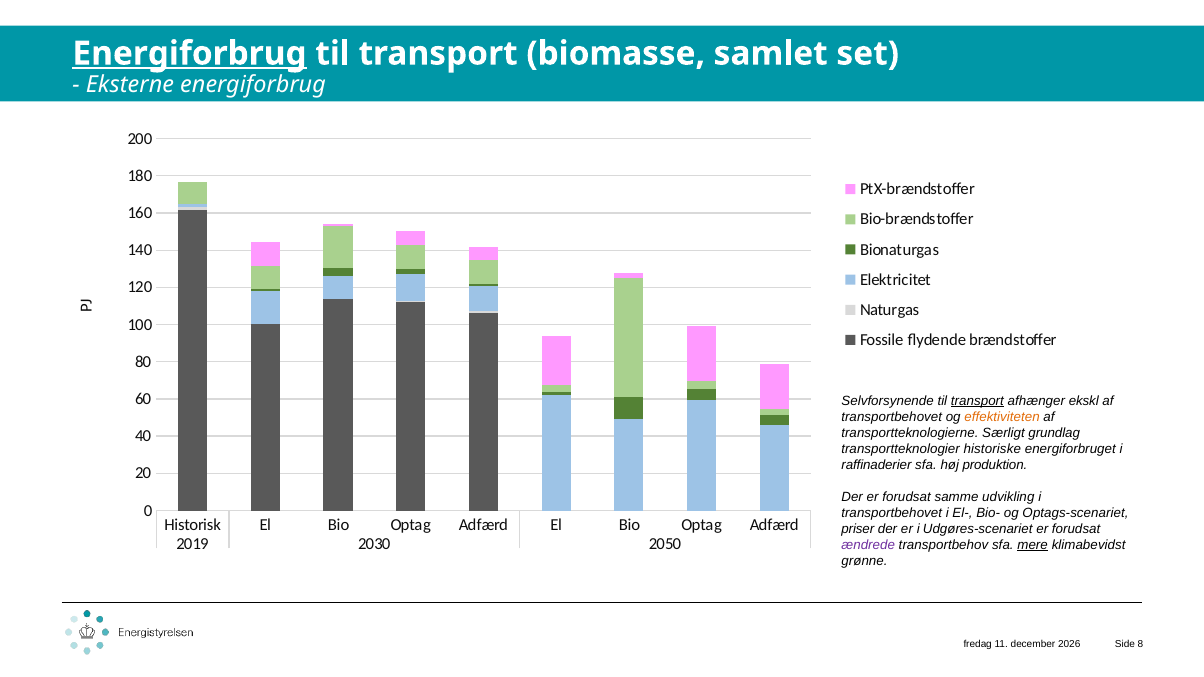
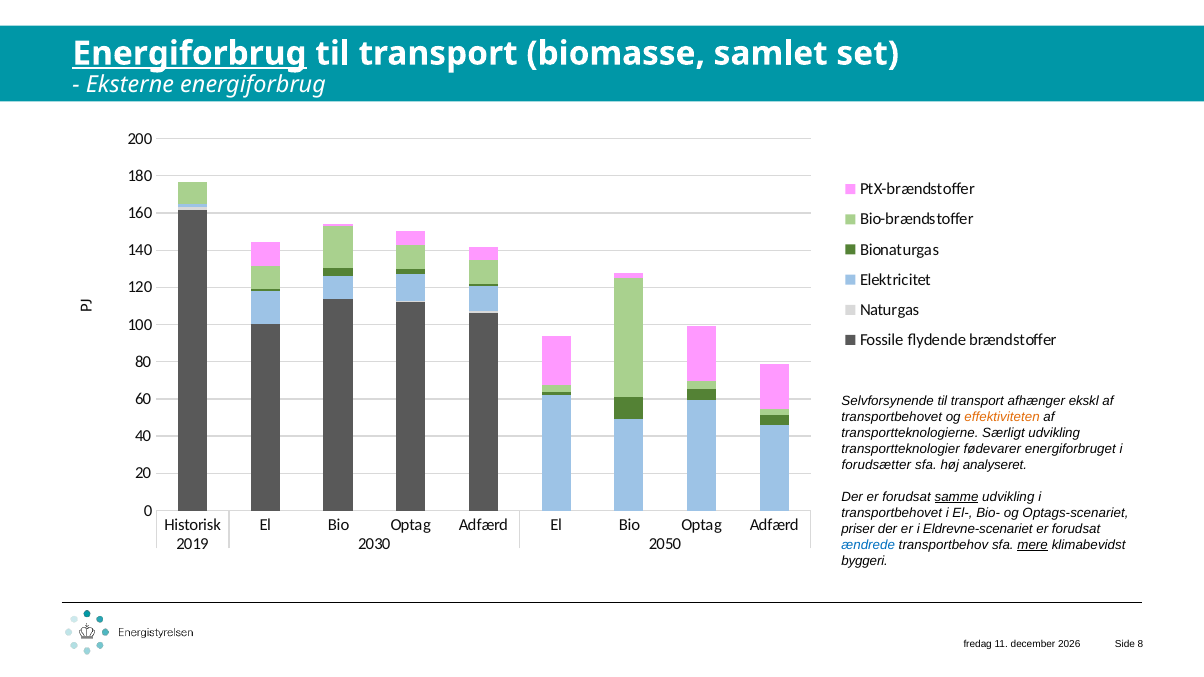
transport at (977, 401) underline: present -> none
Særligt grundlag: grundlag -> udvikling
historiske: historiske -> fødevarer
raffinaderier: raffinaderier -> forudsætter
produktion: produktion -> analyseret
samme underline: none -> present
Udgøres-scenariet: Udgøres-scenariet -> Eldrevne-scenariet
ændrede colour: purple -> blue
grønne: grønne -> byggeri
